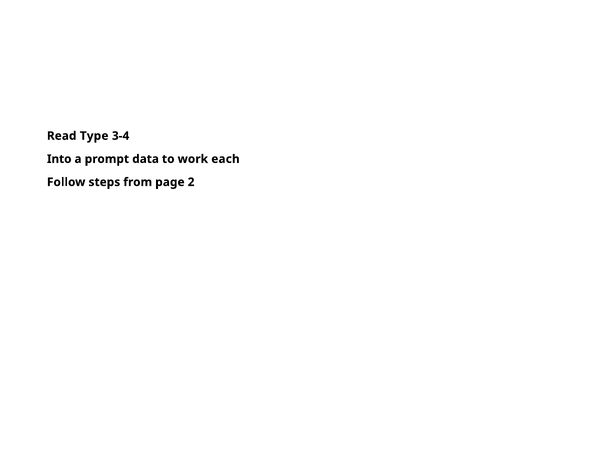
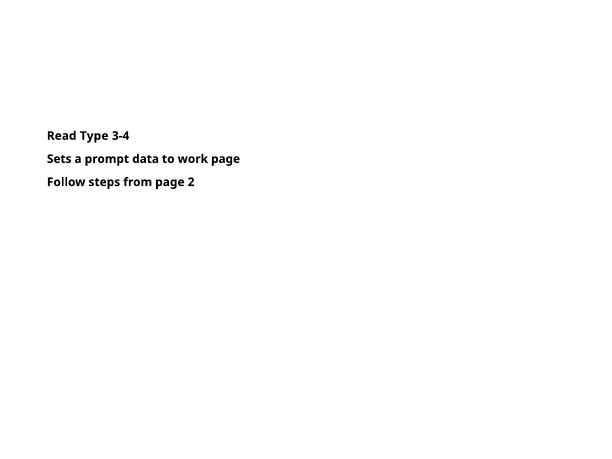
Into: Into -> Sets
work each: each -> page
